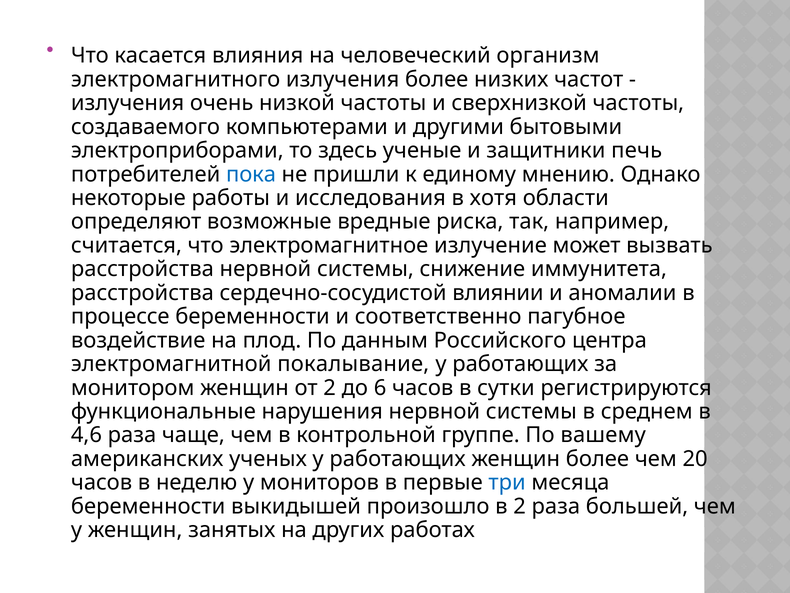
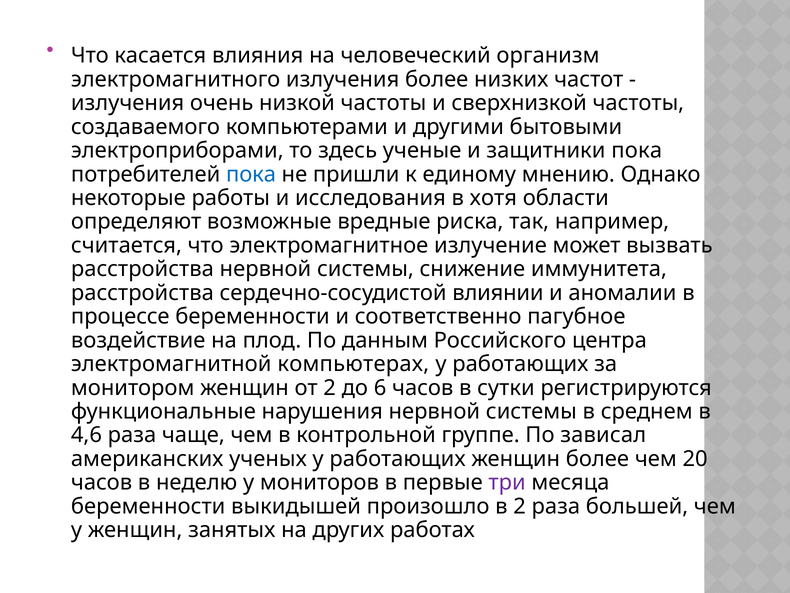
защитники печь: печь -> пока
покалывание: покалывание -> компьютерах
вашему: вашему -> зависал
три colour: blue -> purple
